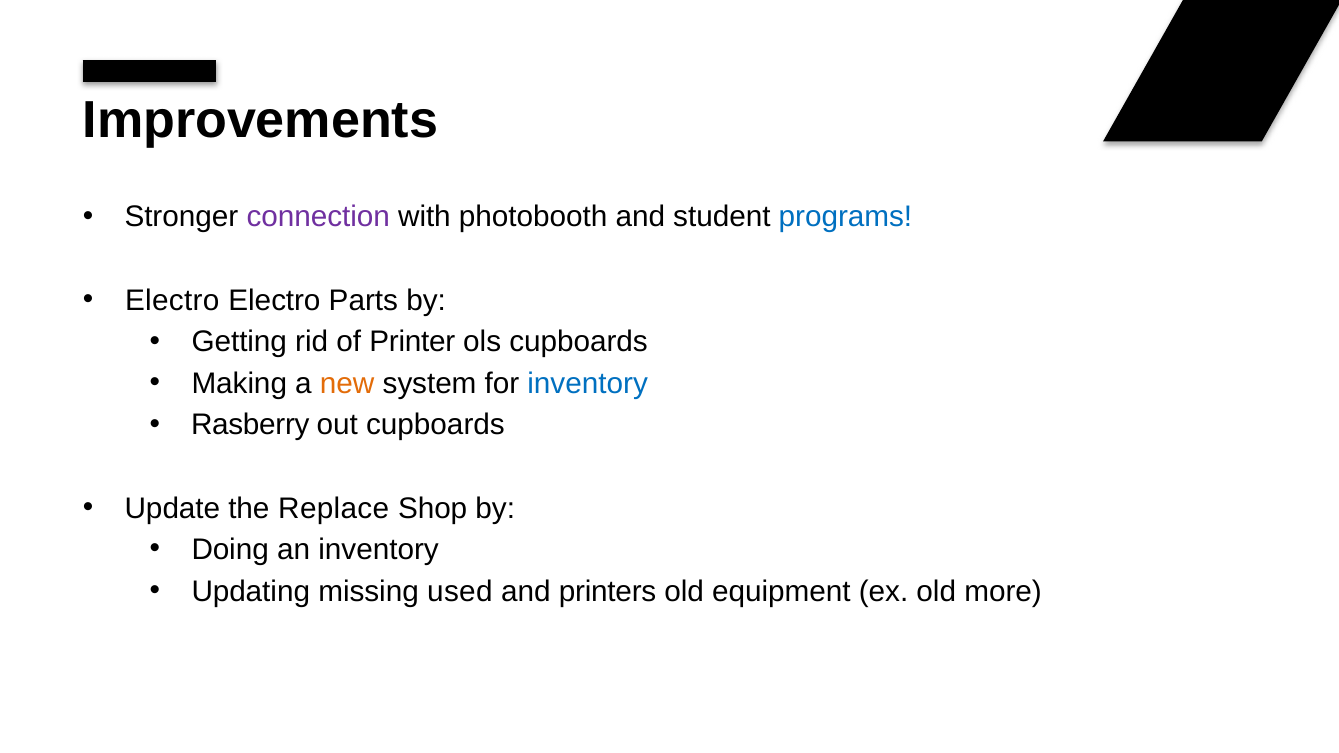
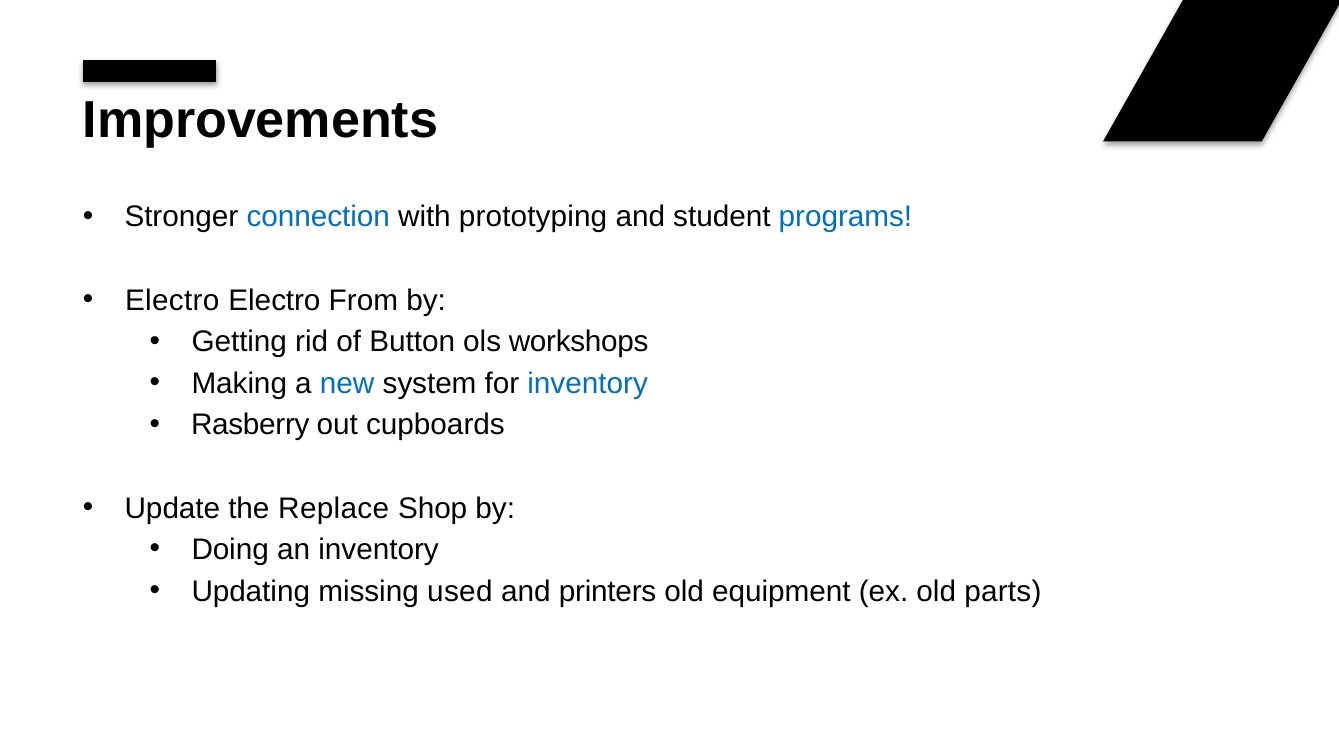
connection colour: purple -> blue
photobooth: photobooth -> prototyping
Parts: Parts -> From
Printer: Printer -> Button
ols cupboards: cupboards -> workshops
new colour: orange -> blue
more: more -> parts
